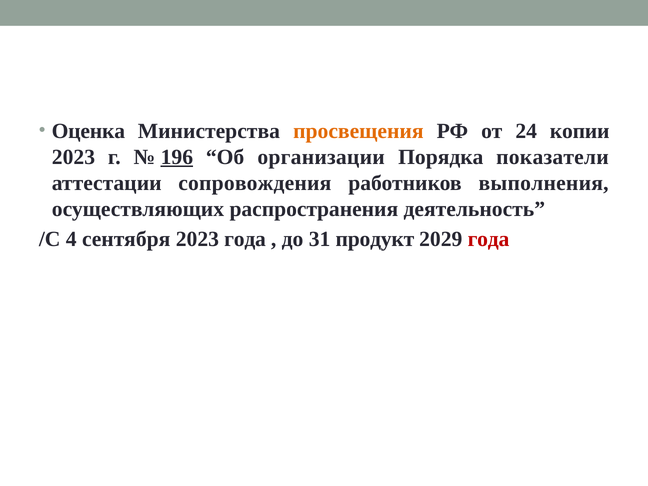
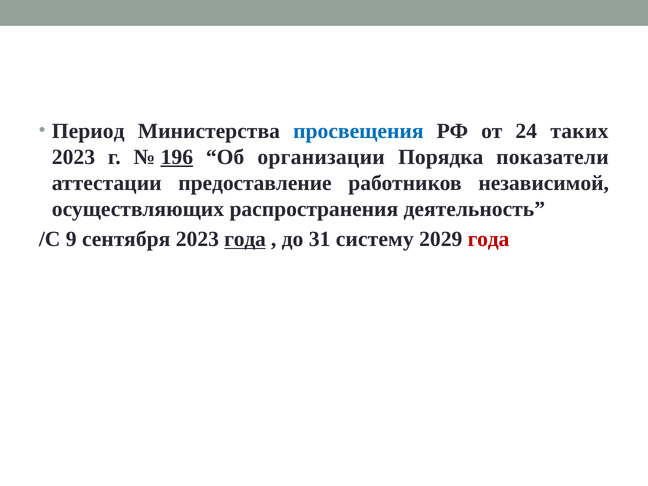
Оценка: Оценка -> Период
просвещения colour: orange -> blue
копии: копии -> таких
сопровождения: сопровождения -> предоставление
выполнения: выполнения -> независимой
4: 4 -> 9
года at (245, 239) underline: none -> present
продукт: продукт -> систему
